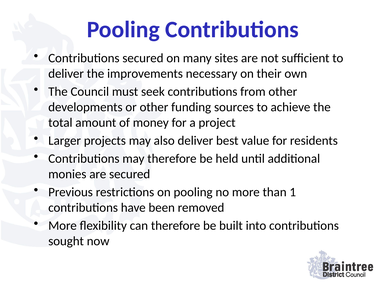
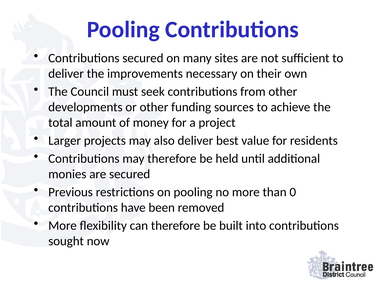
1: 1 -> 0
